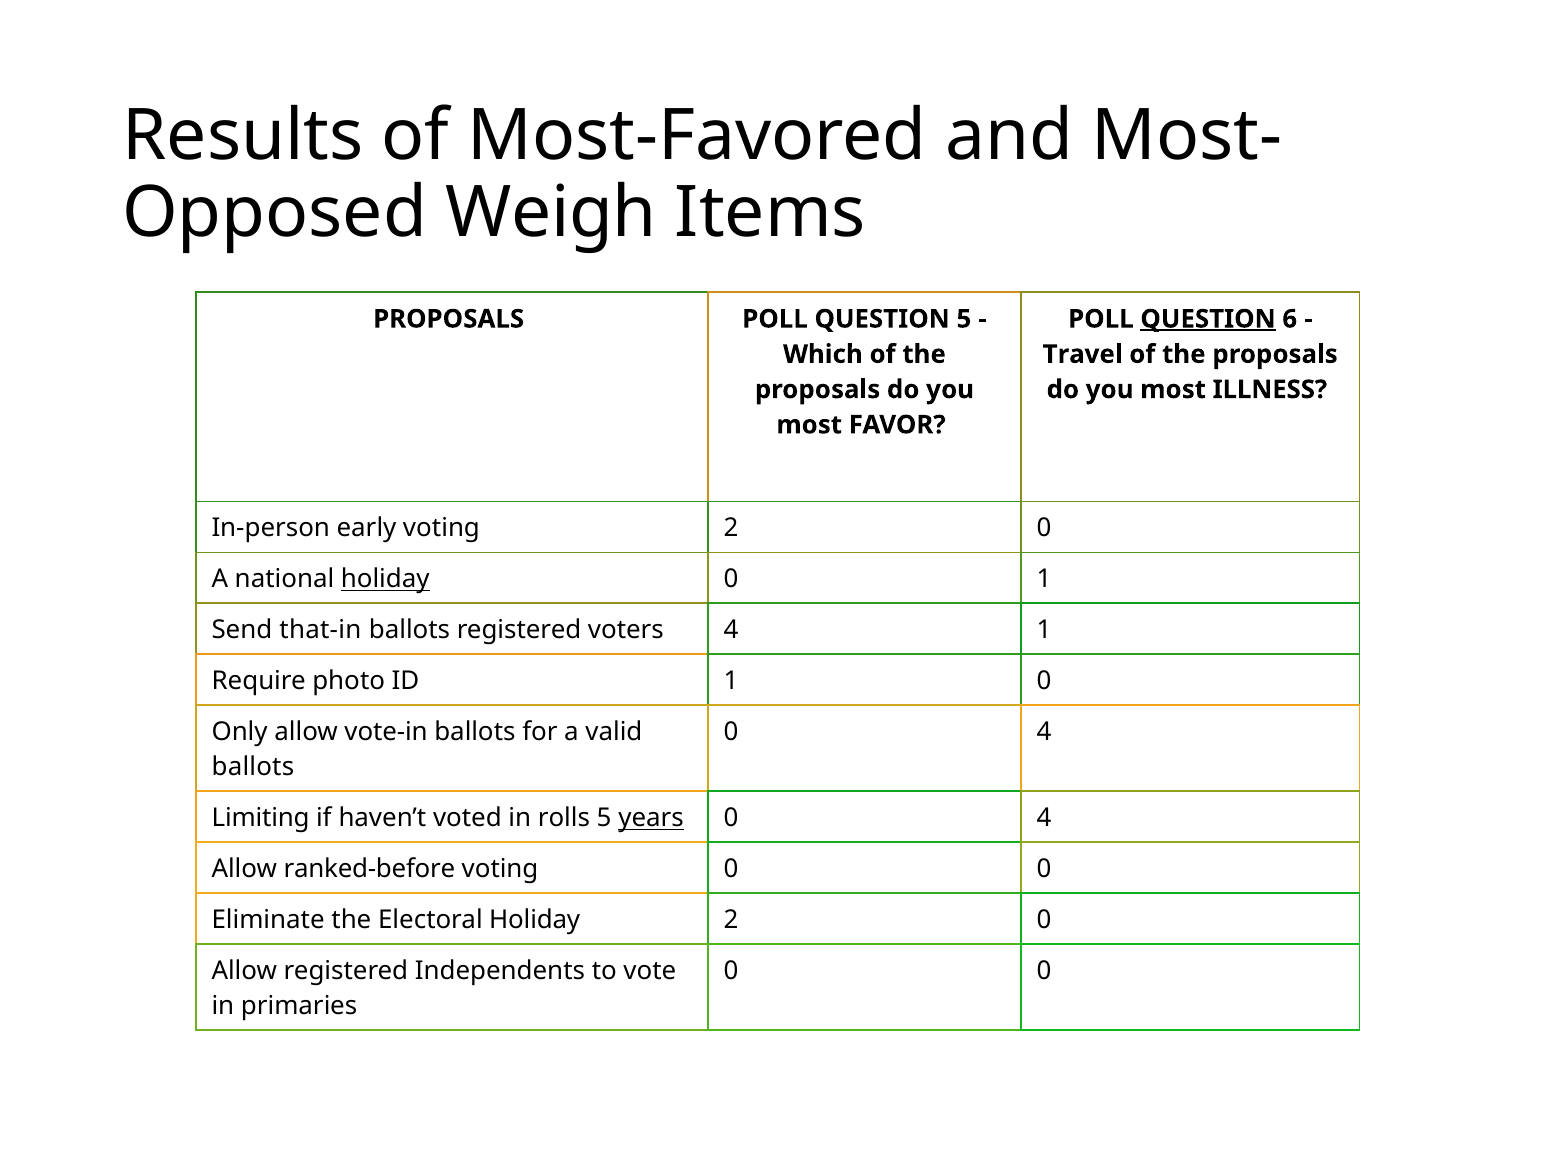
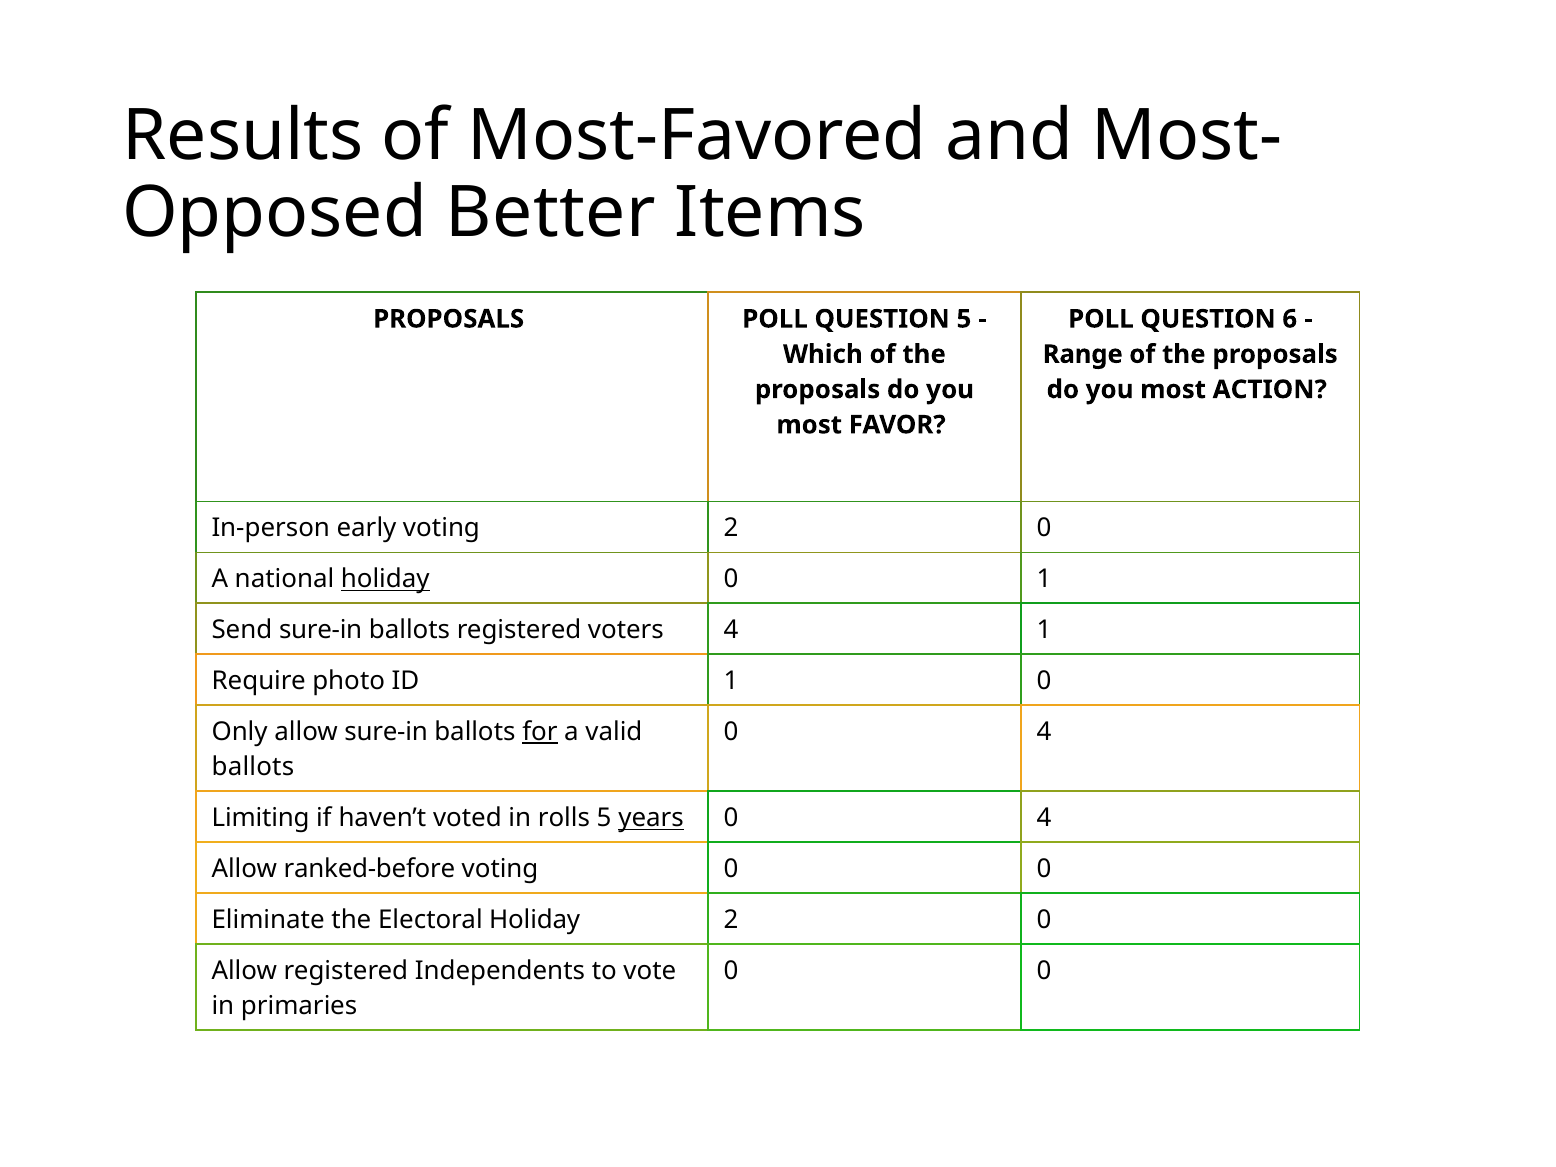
Weigh: Weigh -> Better
QUESTION at (1208, 319) underline: present -> none
Travel: Travel -> Range
ILLNESS: ILLNESS -> ACTION
Send that-in: that-in -> sure-in
allow vote-in: vote-in -> sure-in
for underline: none -> present
